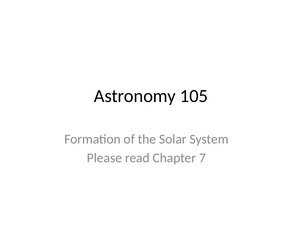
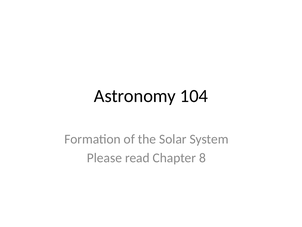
105: 105 -> 104
7: 7 -> 8
